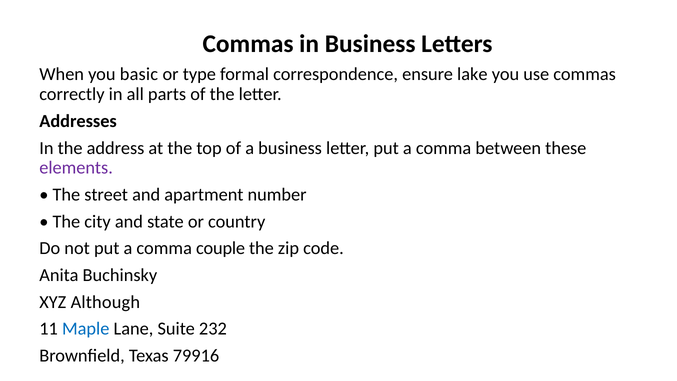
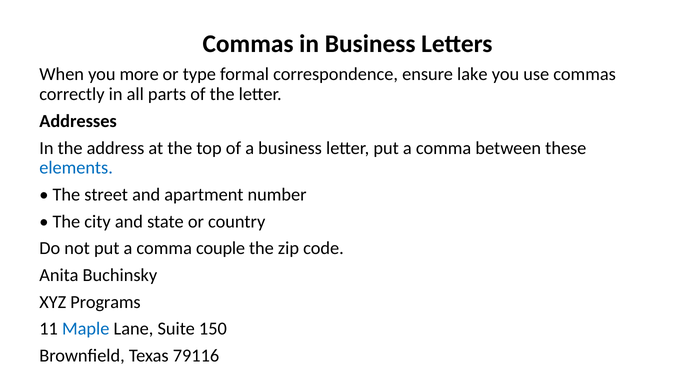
basic: basic -> more
elements colour: purple -> blue
Although: Although -> Programs
232: 232 -> 150
79916: 79916 -> 79116
